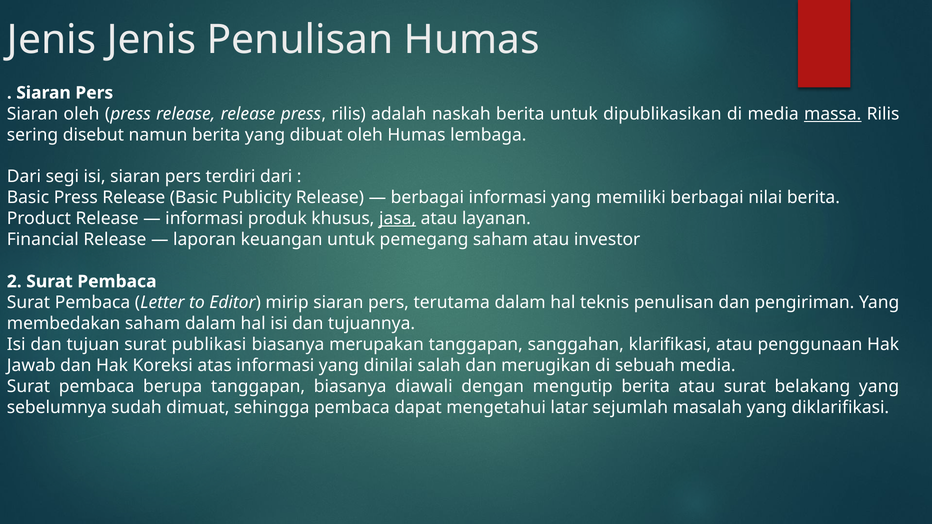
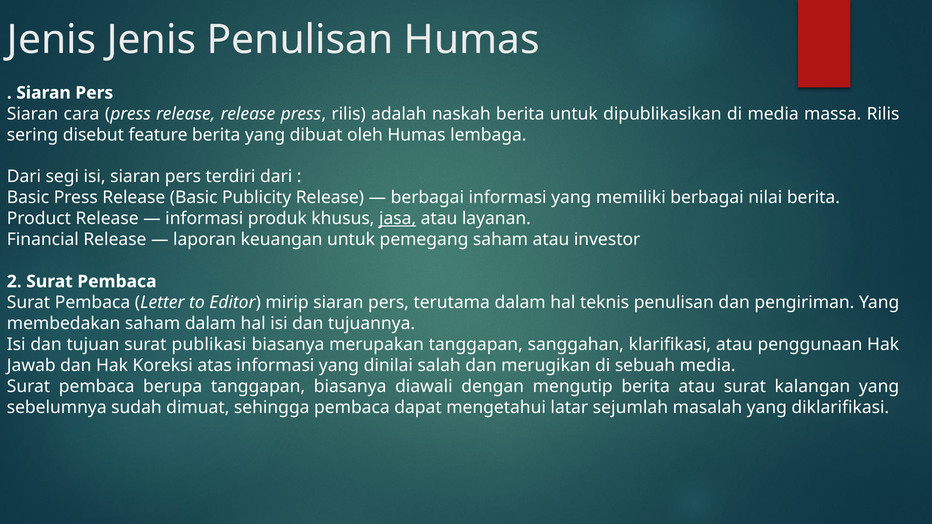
Siaran oleh: oleh -> cara
massa underline: present -> none
namun: namun -> feature
belakang: belakang -> kalangan
